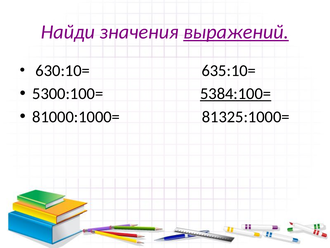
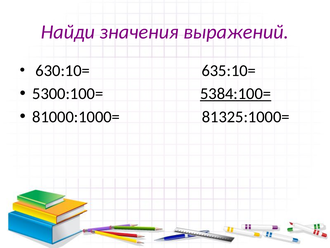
выражений underline: present -> none
